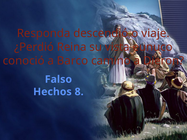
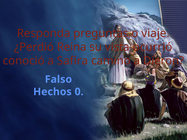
descendió: descendió -> preguntas
eunuco: eunuco -> ocurrió
Barco: Barco -> Safira
8: 8 -> 0
